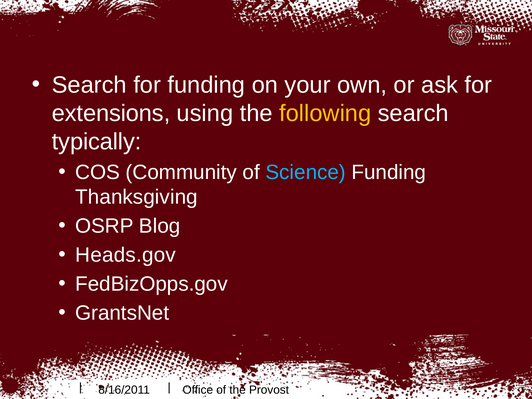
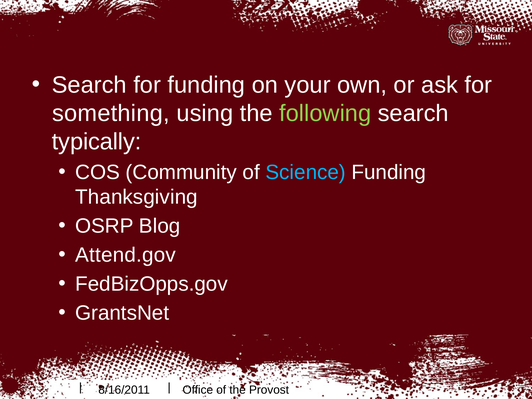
extensions: extensions -> something
following colour: yellow -> light green
Heads.gov: Heads.gov -> Attend.gov
